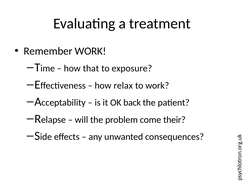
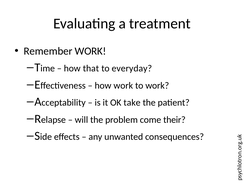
exposure: exposure -> everyday
how relax: relax -> work
back: back -> take
